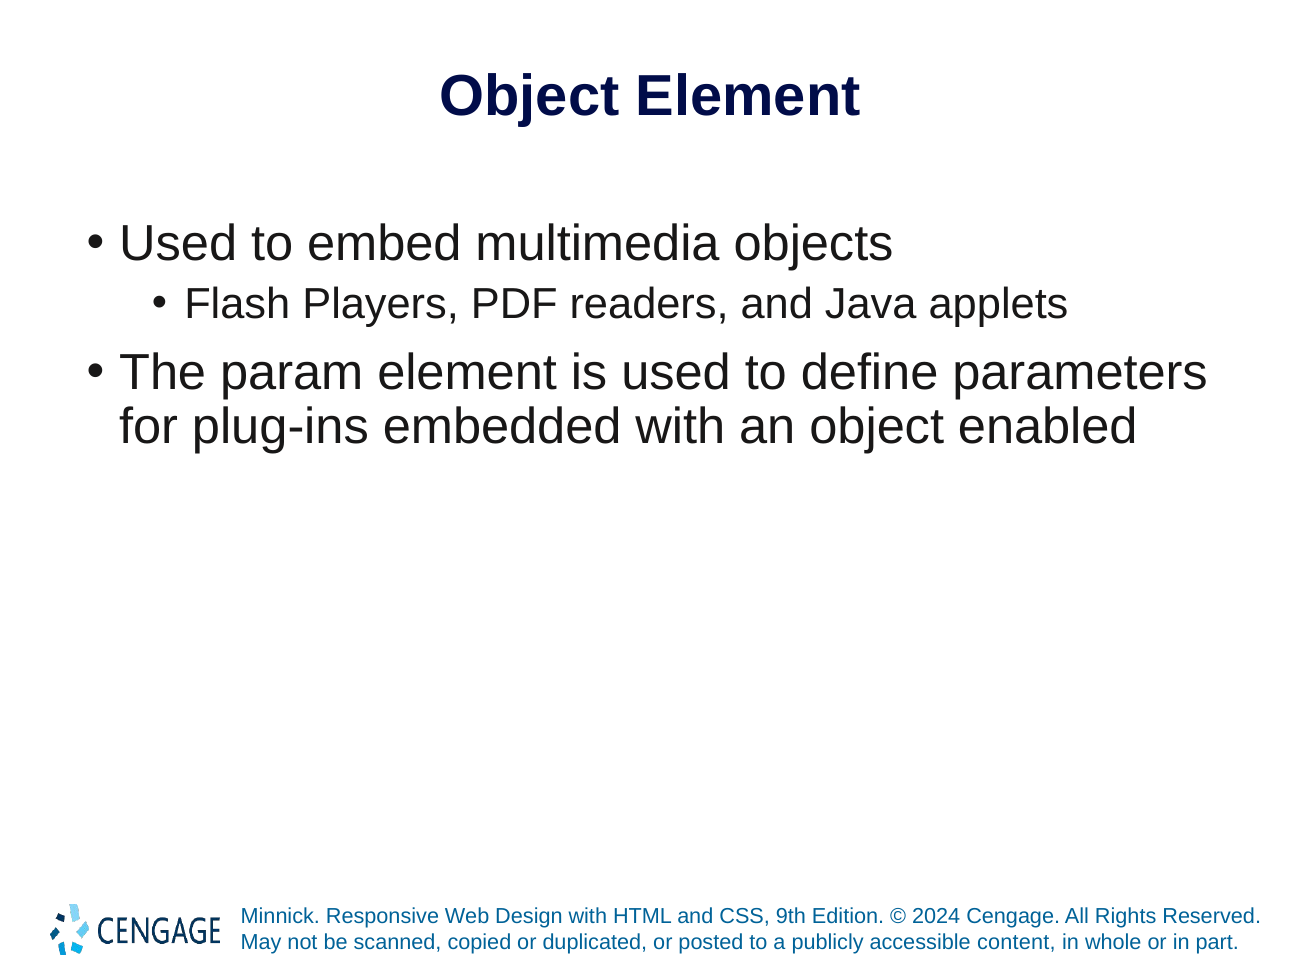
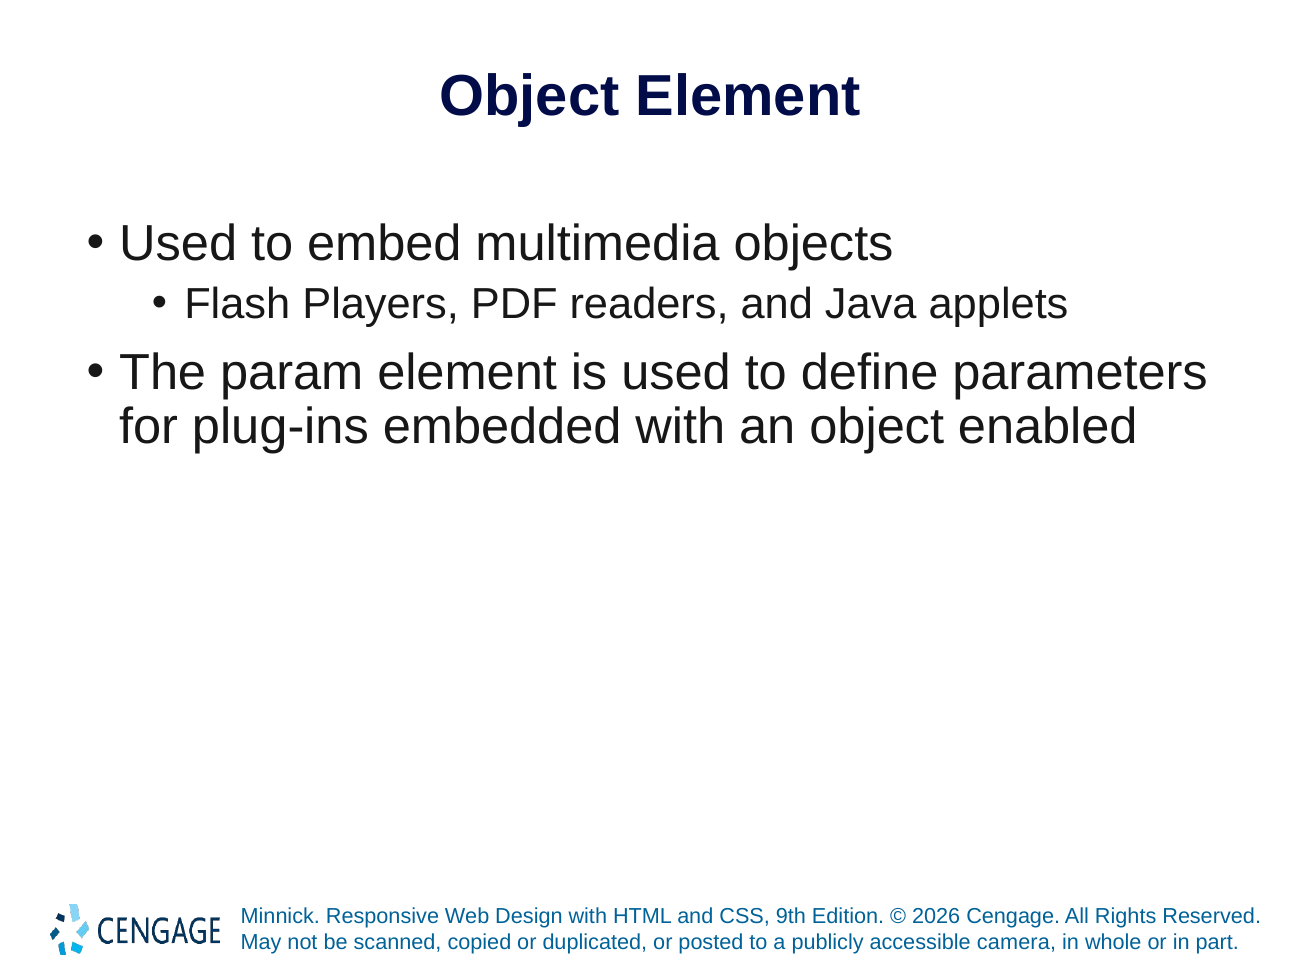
2024: 2024 -> 2026
content: content -> camera
